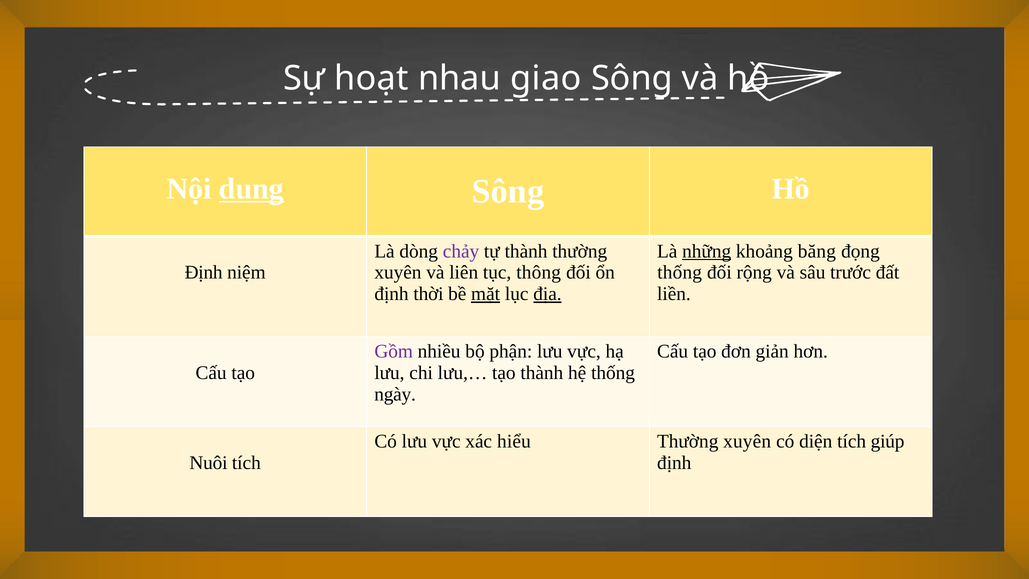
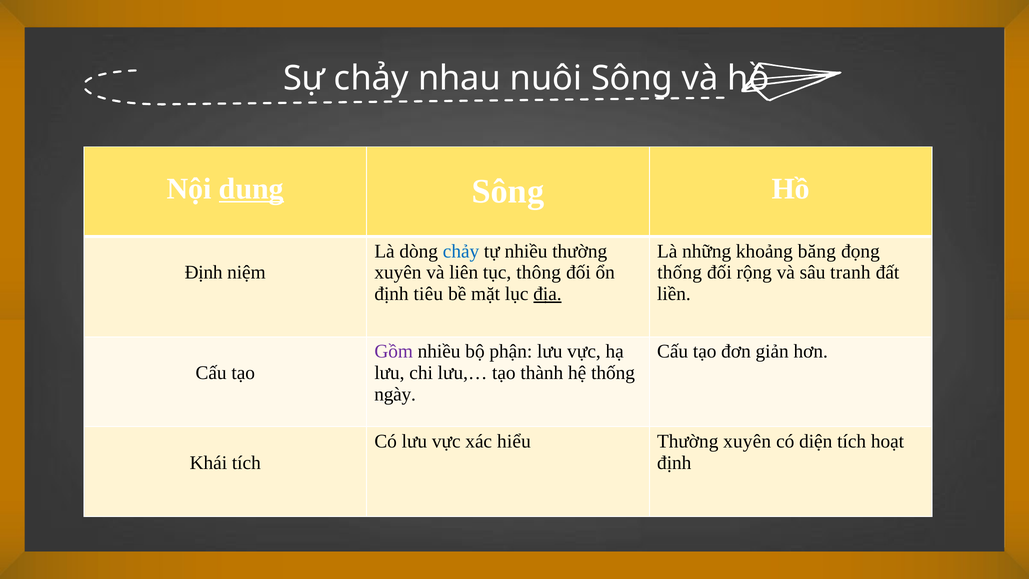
Sự hoạt: hoạt -> chảy
giao: giao -> nuôi
chảy at (461, 251) colour: purple -> blue
tự thành: thành -> nhiều
những underline: present -> none
trước: trước -> tranh
thời: thời -> tiêu
mặt underline: present -> none
giúp: giúp -> hoạt
Nuôi: Nuôi -> Khái
